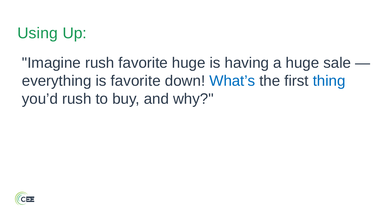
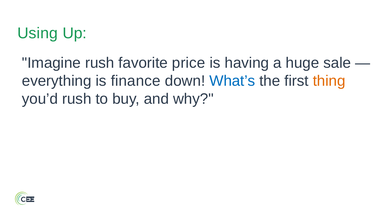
favorite huge: huge -> price
is favorite: favorite -> finance
thing colour: blue -> orange
